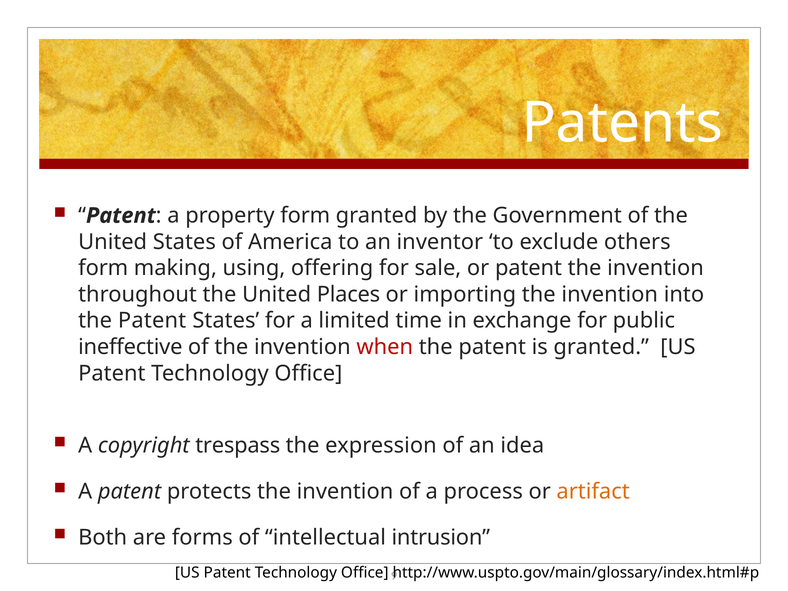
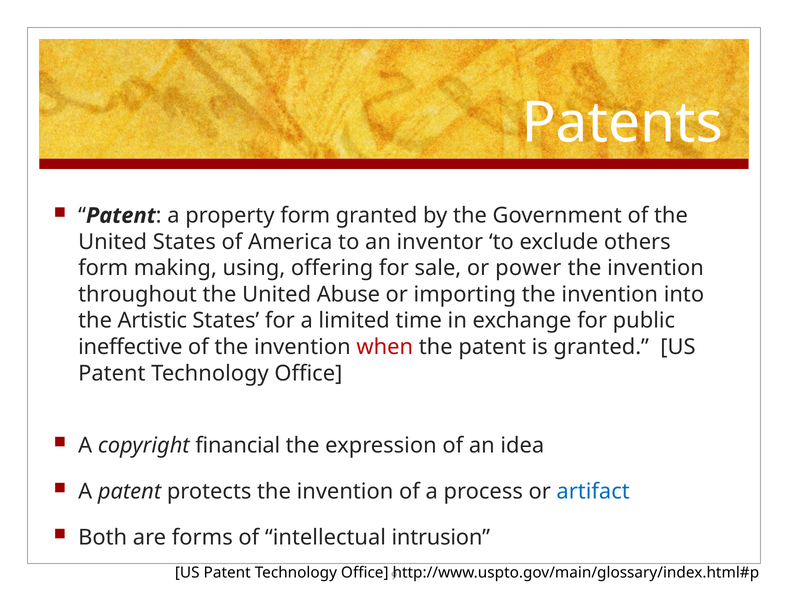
or patent: patent -> power
Places: Places -> Abuse
Patent at (152, 321): Patent -> Artistic
trespass: trespass -> financial
artifact colour: orange -> blue
